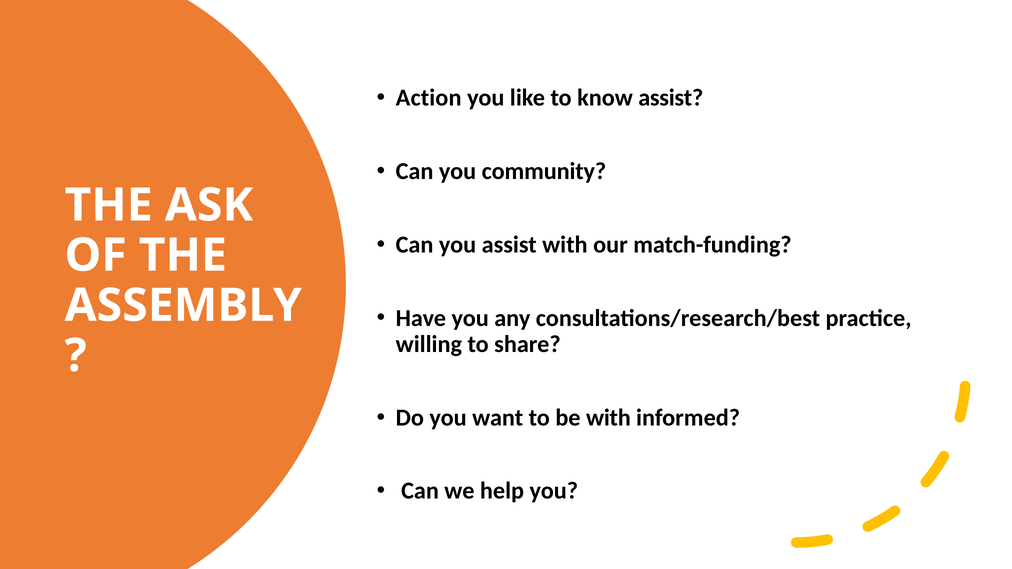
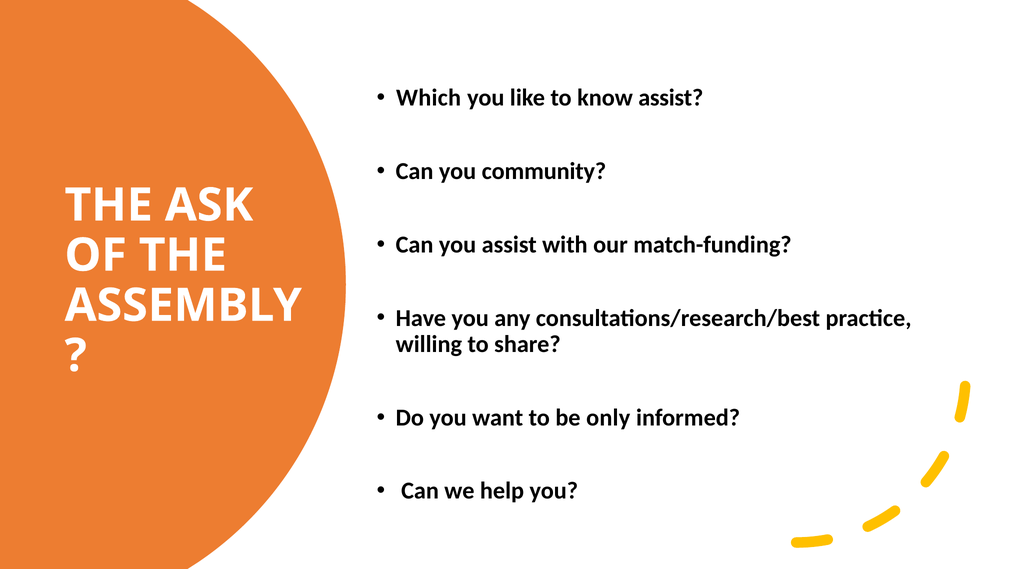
Action: Action -> Which
be with: with -> only
